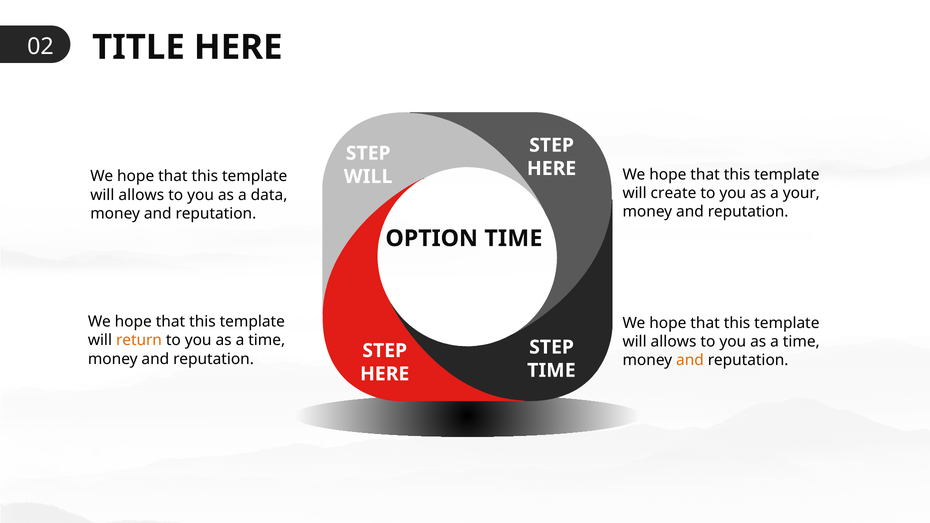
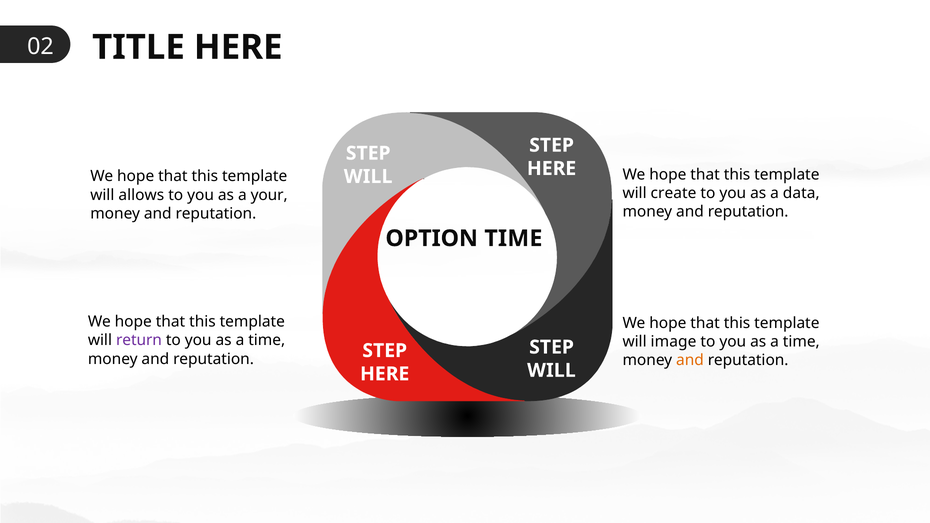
your: your -> data
data: data -> your
return colour: orange -> purple
allows at (674, 342): allows -> image
TIME at (551, 371): TIME -> WILL
